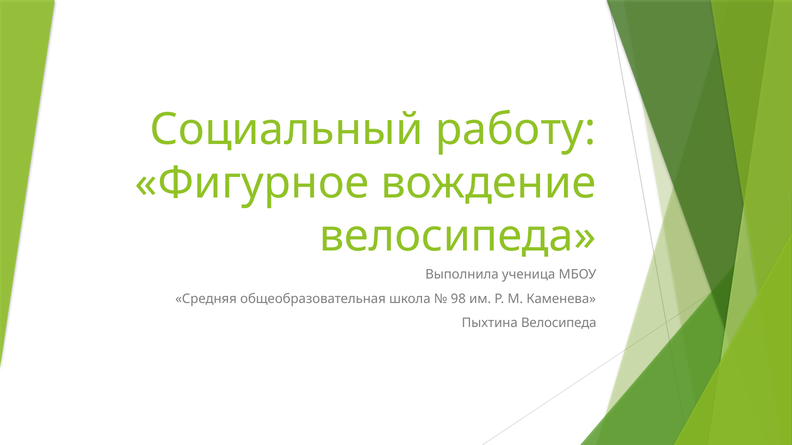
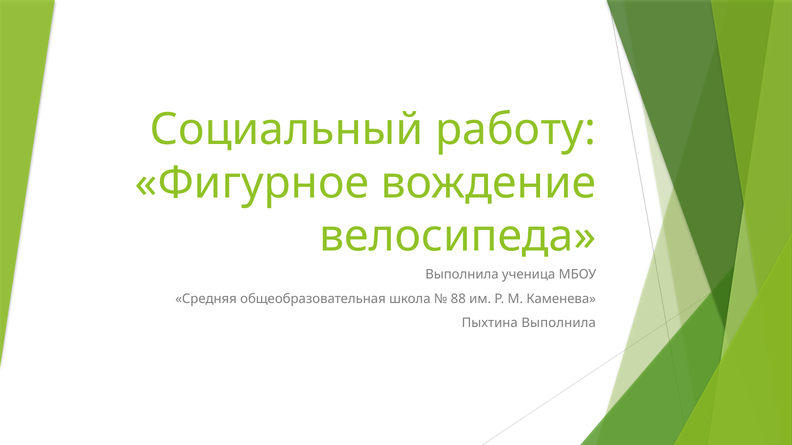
98: 98 -> 88
Пыхтина Велосипеда: Велосипеда -> Выполнила
